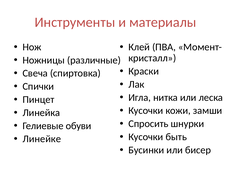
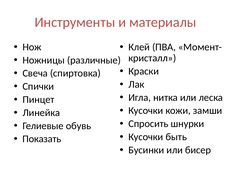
обуви: обуви -> обувь
Линейке: Линейке -> Показать
